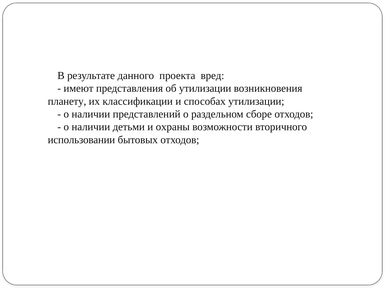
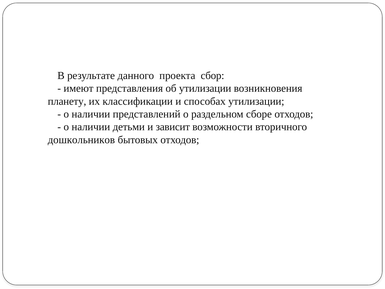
вред: вред -> сбор
охраны: охраны -> зависит
использовании: использовании -> дошкольников
